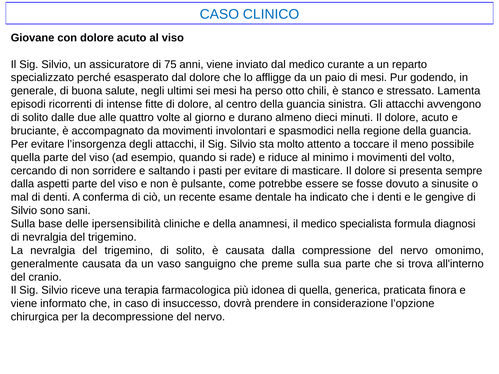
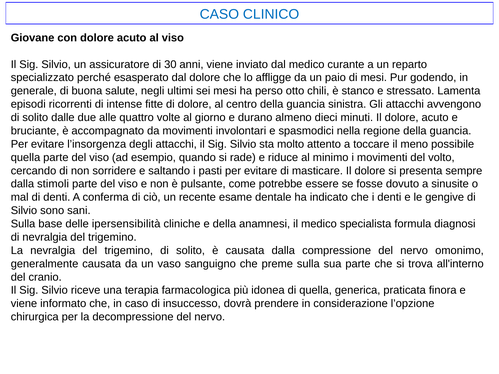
75: 75 -> 30
aspetti: aspetti -> stimoli
